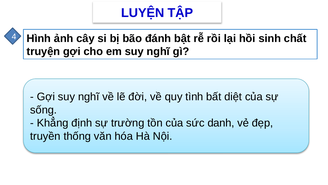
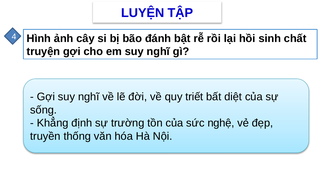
tình: tình -> triết
danh: danh -> nghệ
